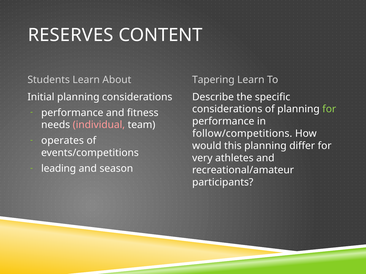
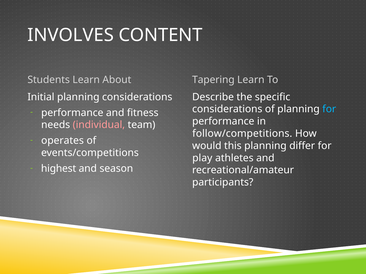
RESERVES: RESERVES -> INVOLVES
for at (329, 109) colour: light green -> light blue
very: very -> play
leading: leading -> highest
